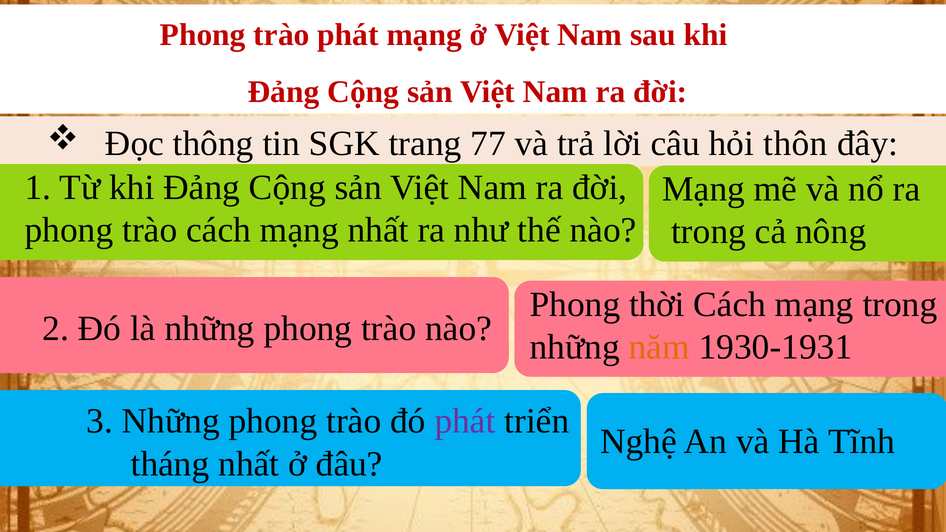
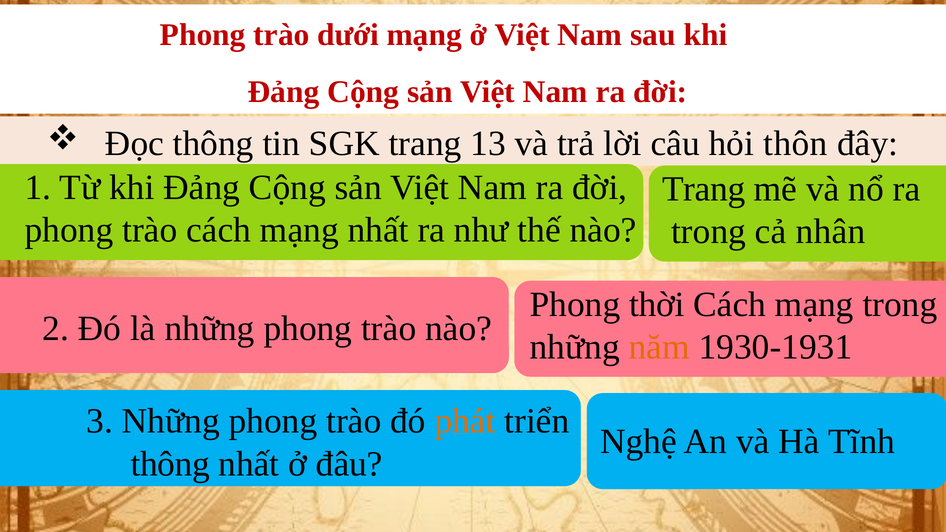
trào phát: phát -> dưới
77: 77 -> 13
Mạng at (704, 189): Mạng -> Trang
nông: nông -> nhân
phát at (465, 421) colour: purple -> orange
tháng at (170, 464): tháng -> thông
